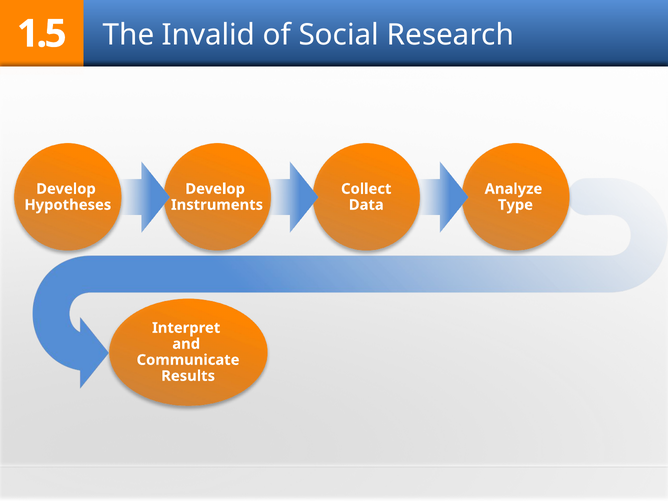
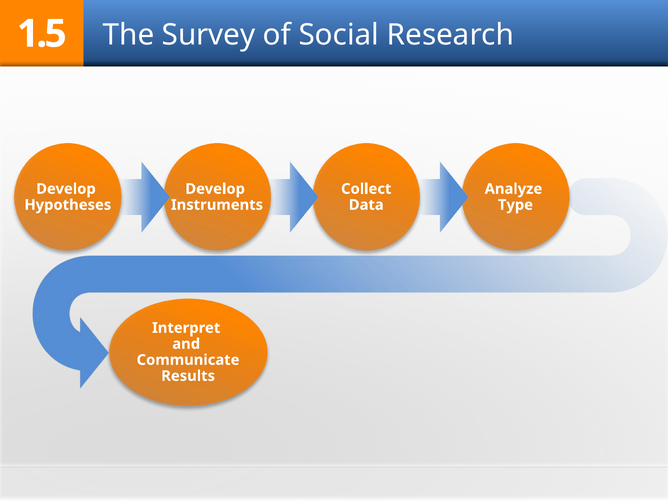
Invalid: Invalid -> Survey
